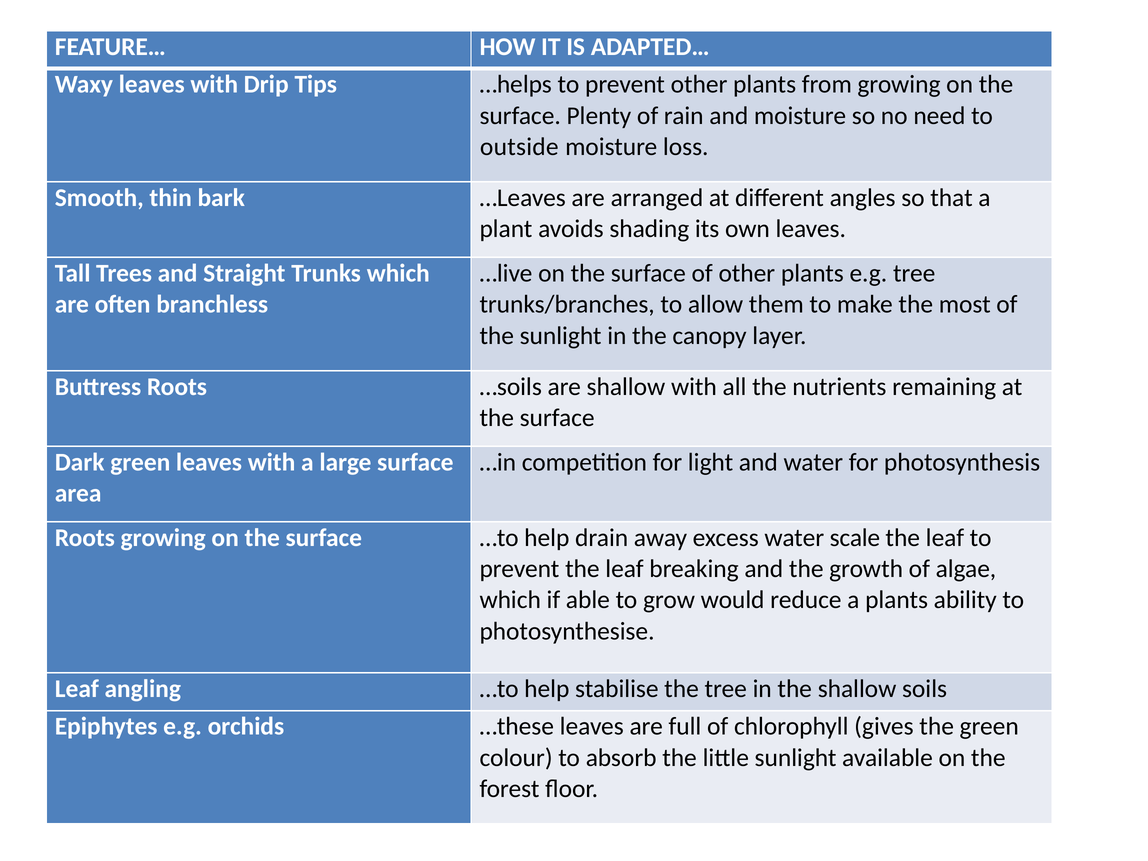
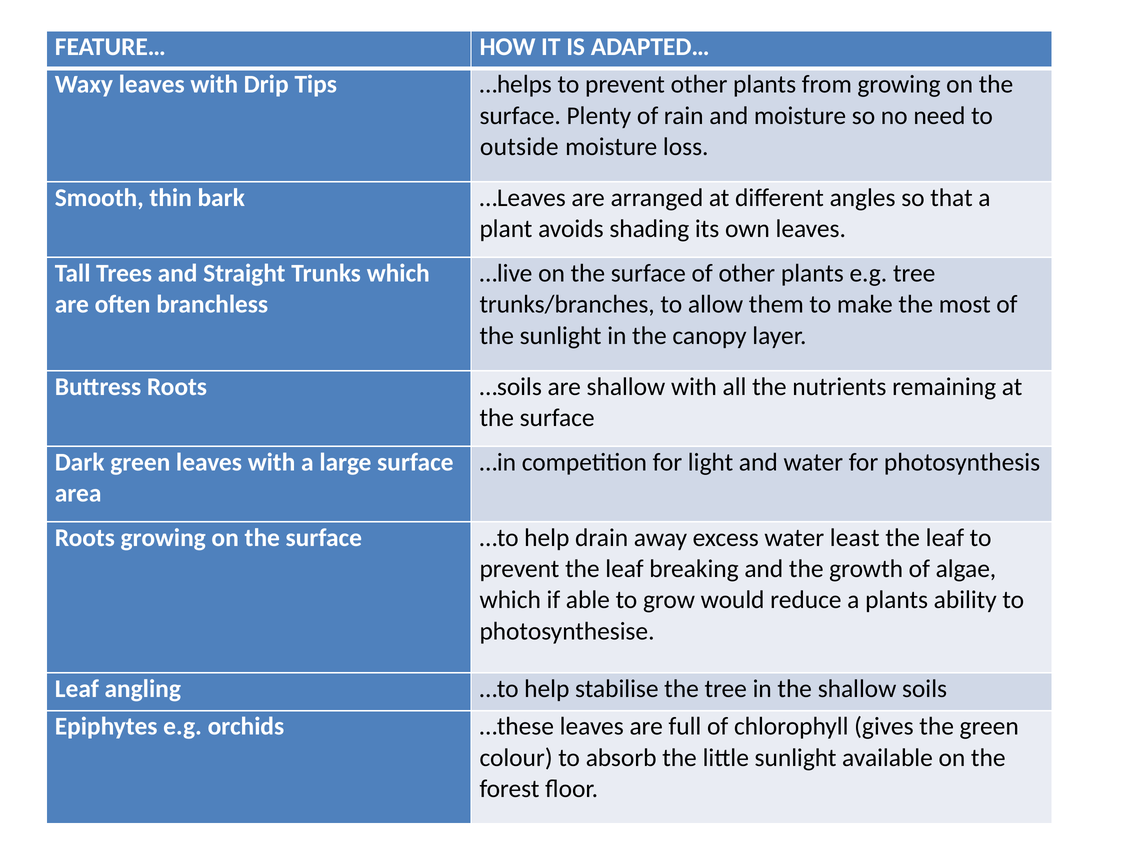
scale: scale -> least
